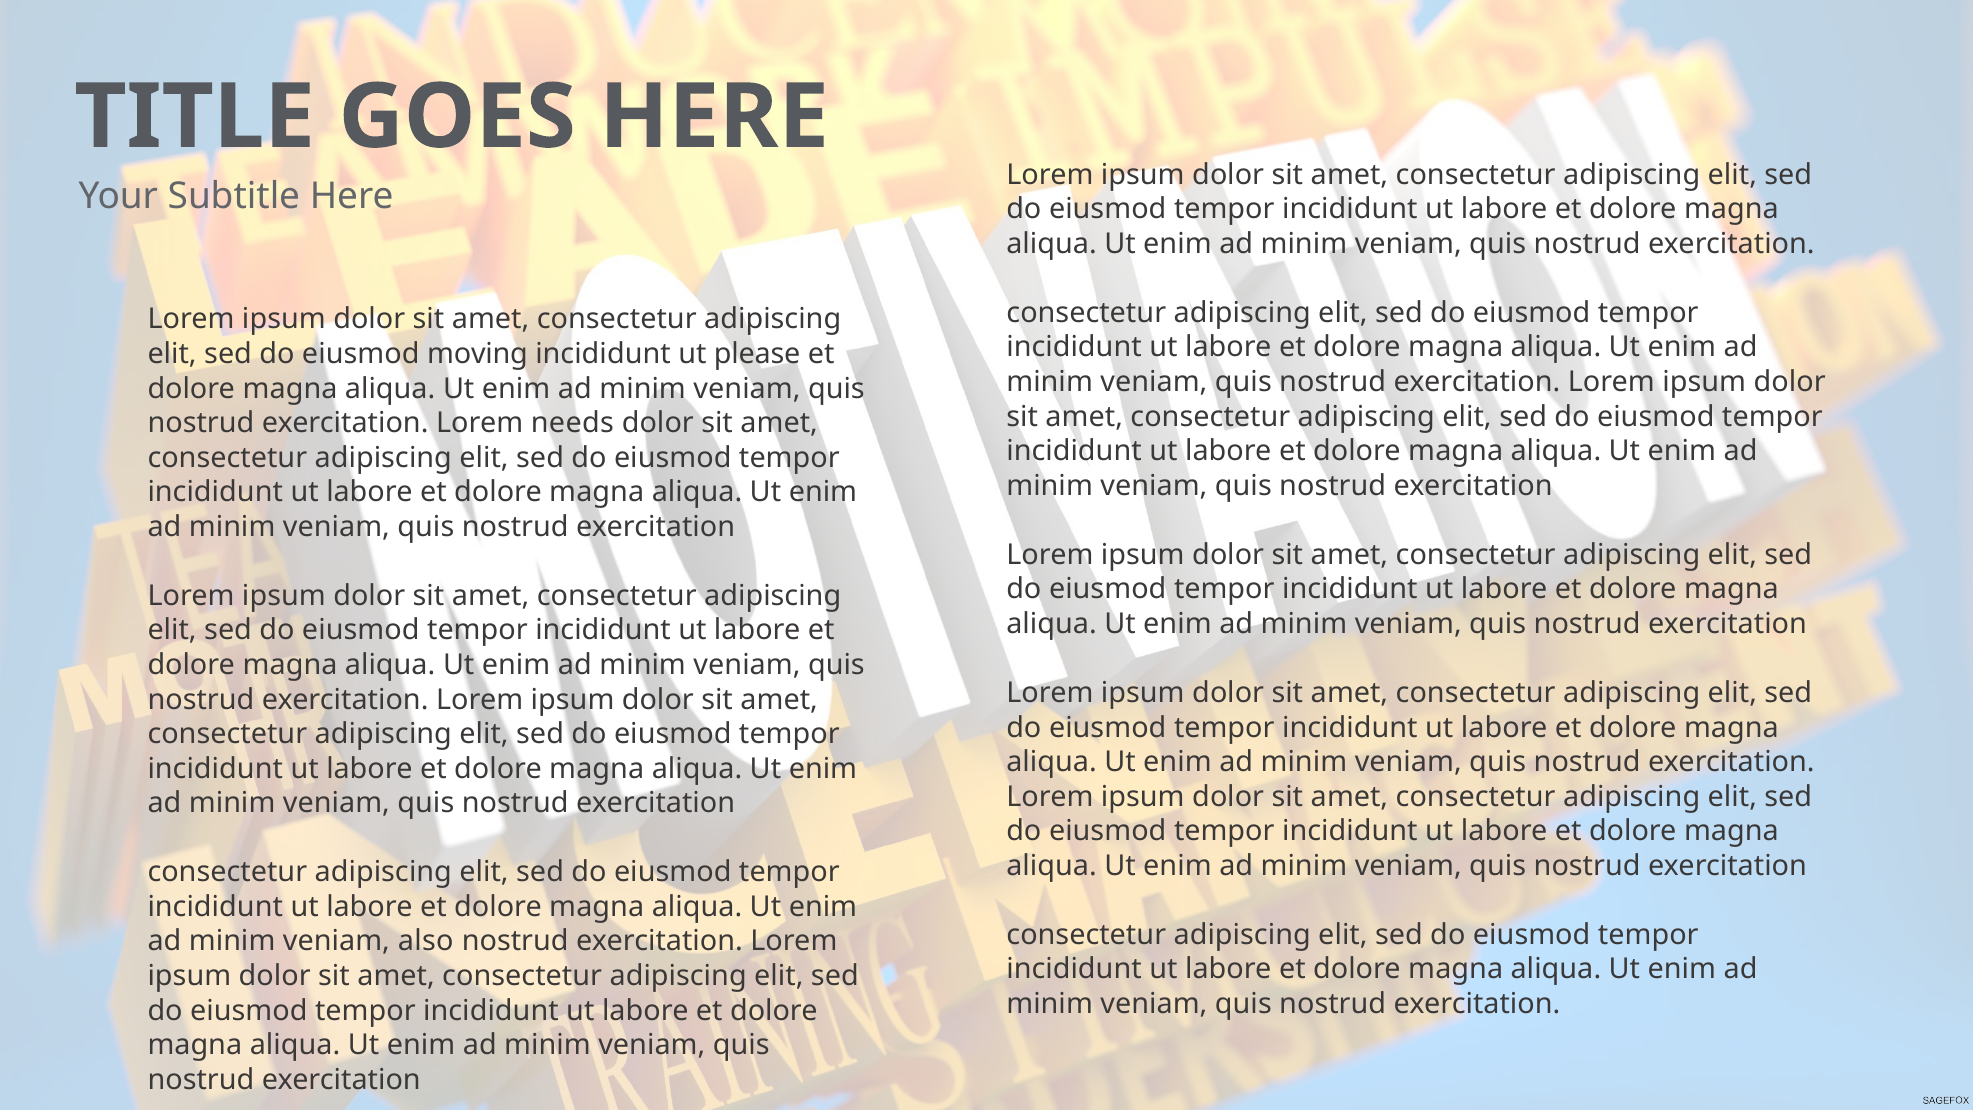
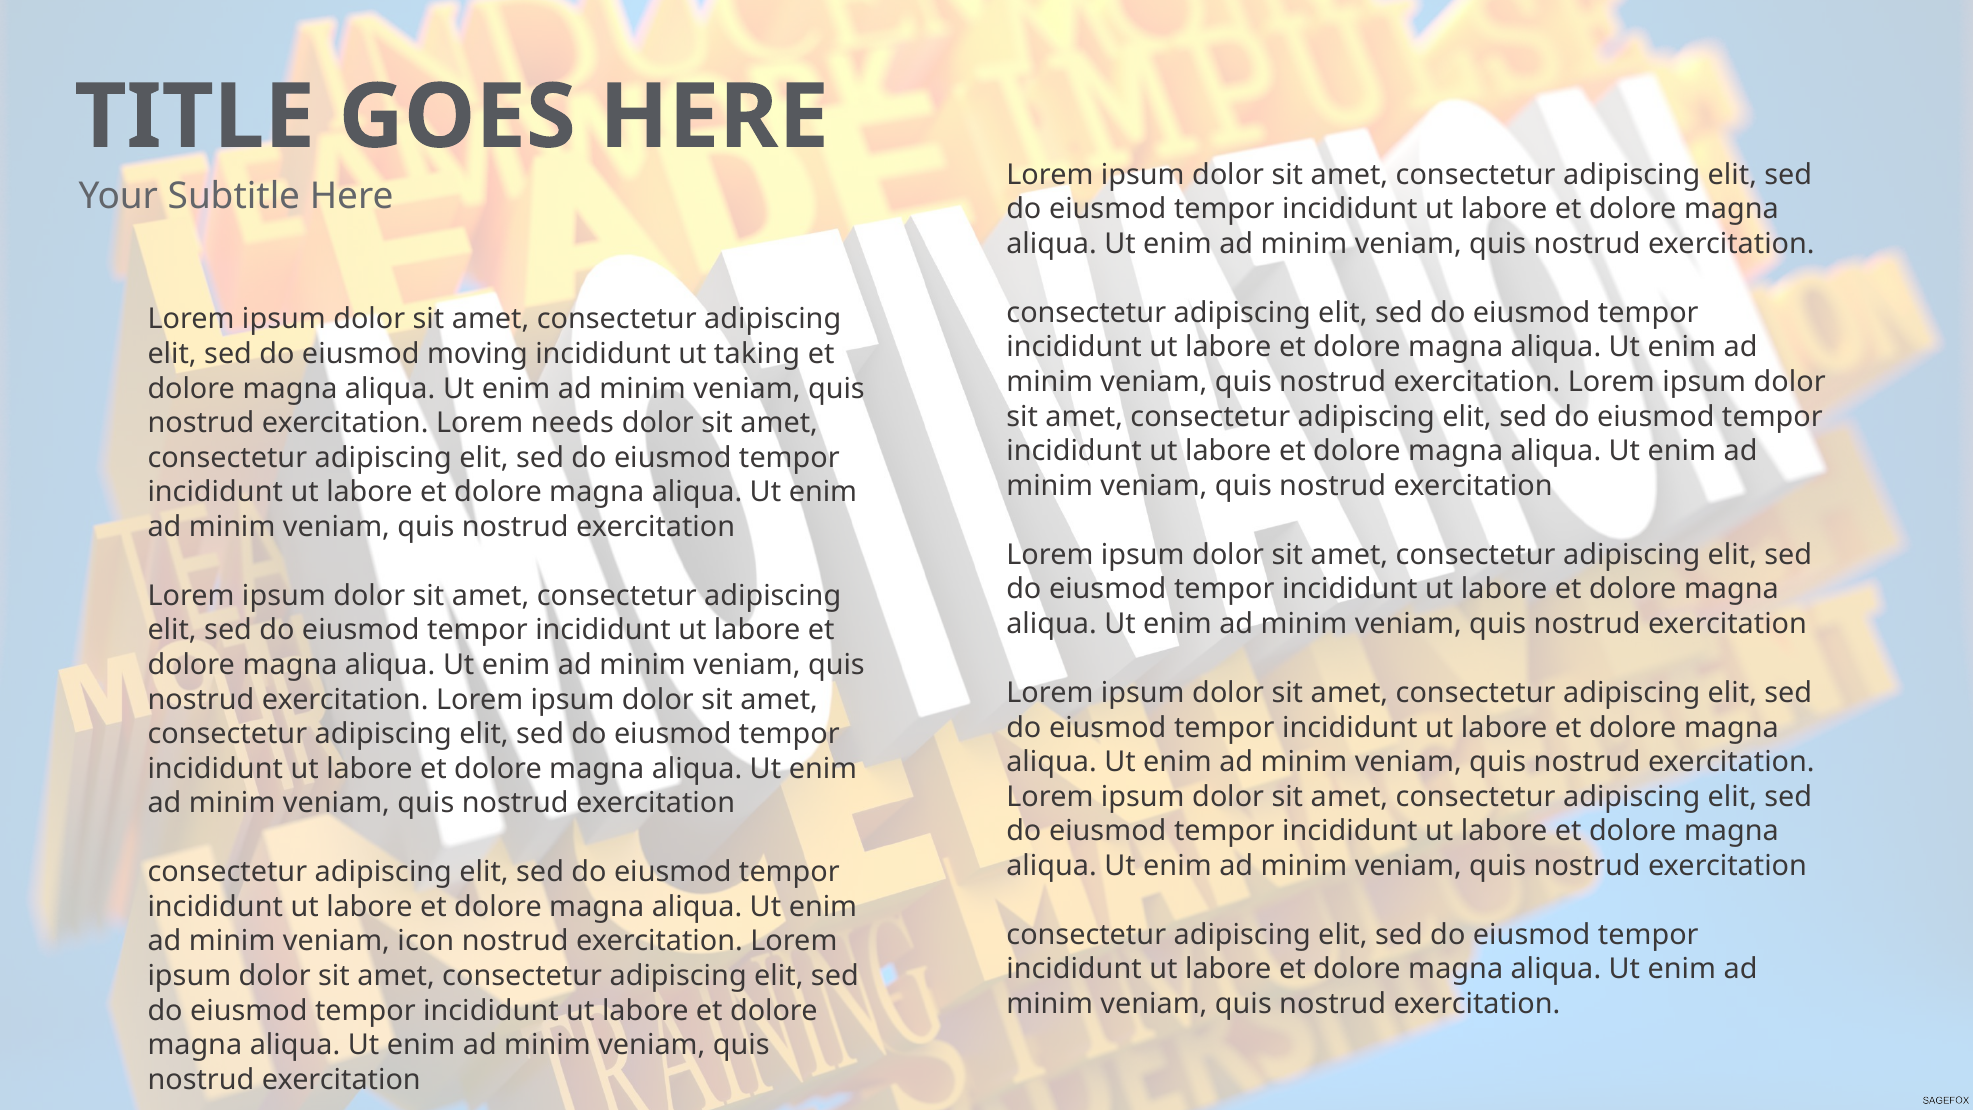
please: please -> taking
also: also -> icon
